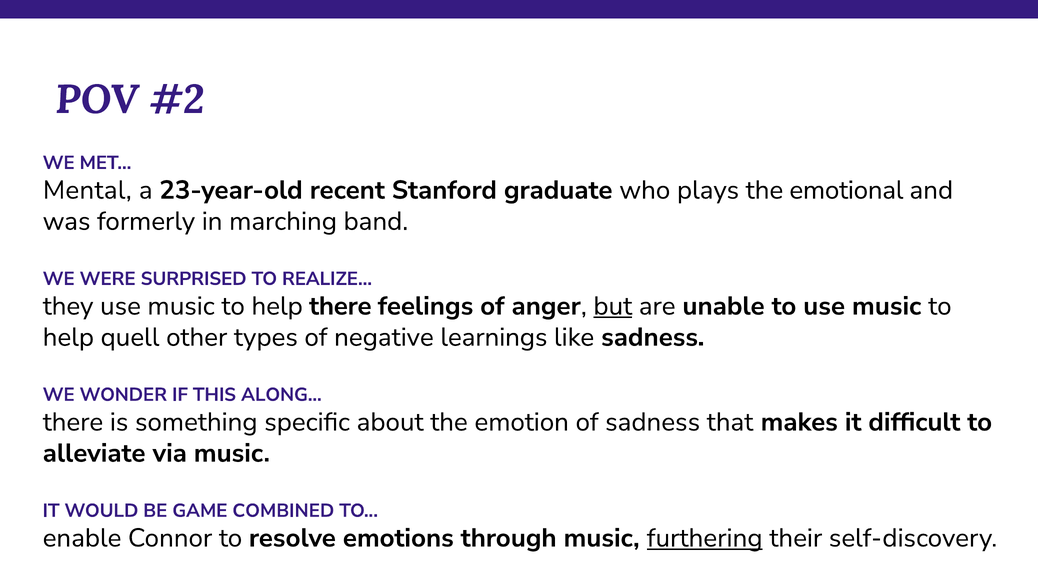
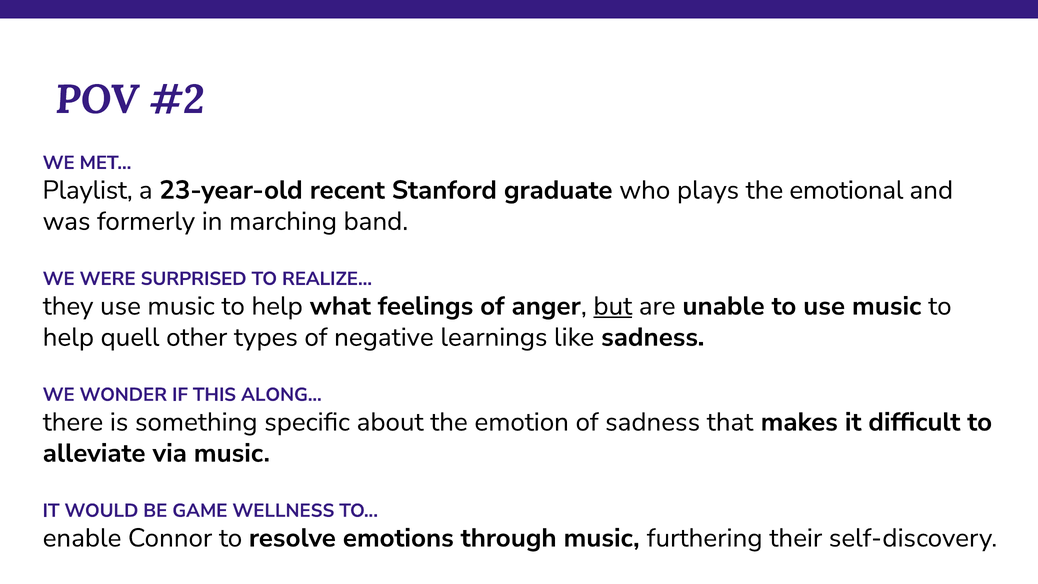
Mental: Mental -> Playlist
help there: there -> what
COMBINED: COMBINED -> WELLNESS
furthering underline: present -> none
